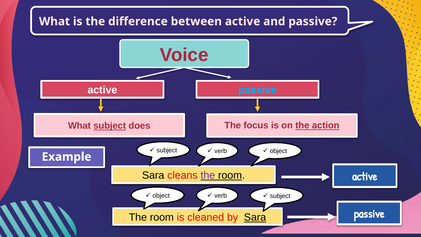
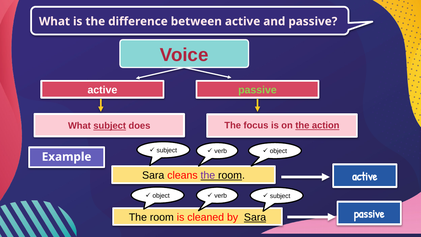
passive at (257, 90) colour: light blue -> light green
